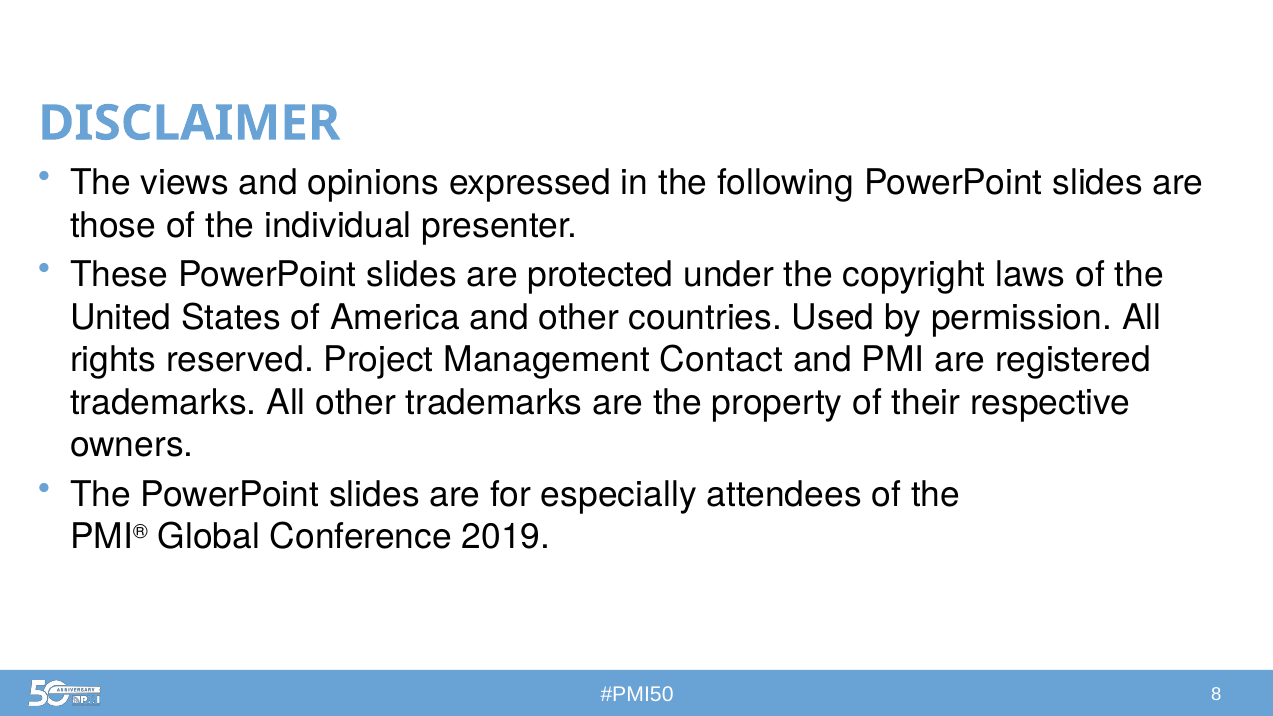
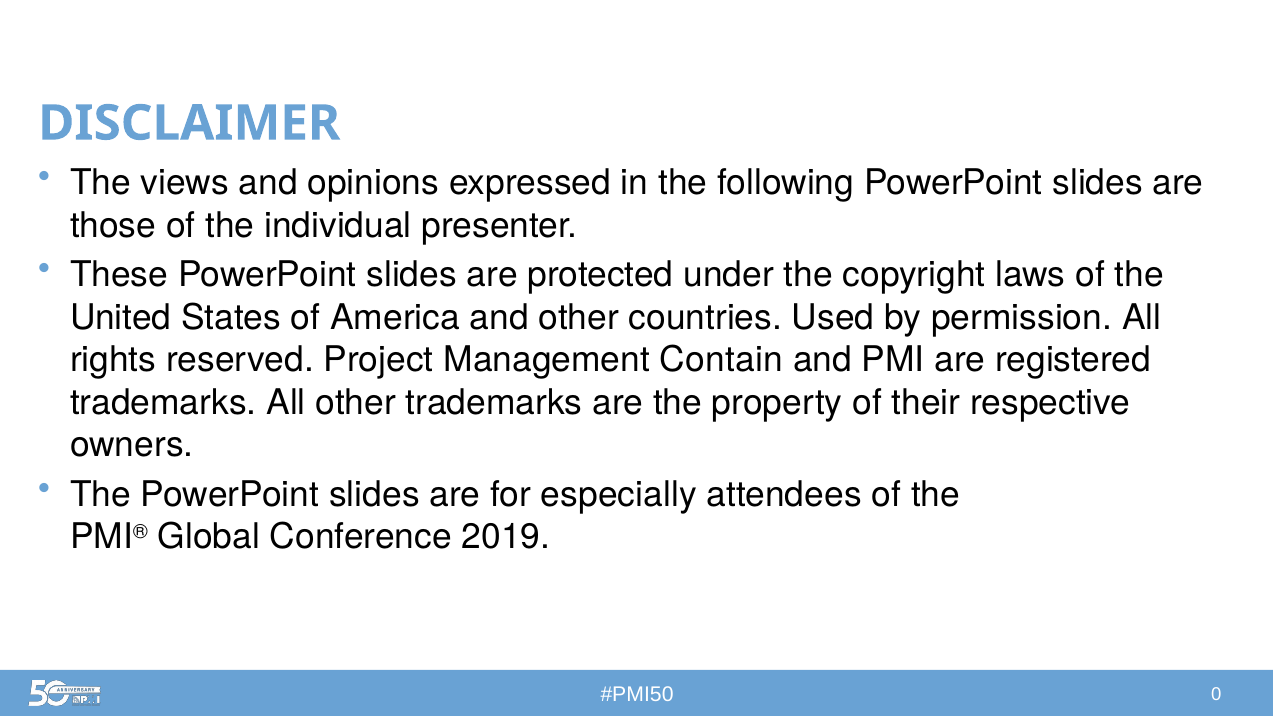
Contact: Contact -> Contain
8: 8 -> 0
